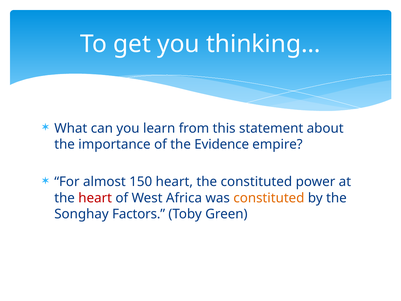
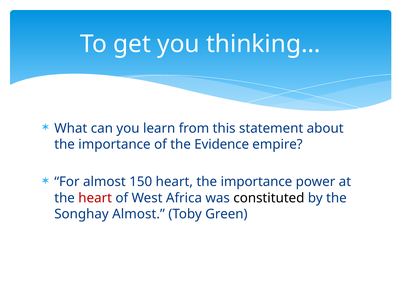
constituted at (256, 182): constituted -> importance
constituted at (269, 198) colour: orange -> black
Songhay Factors: Factors -> Almost
